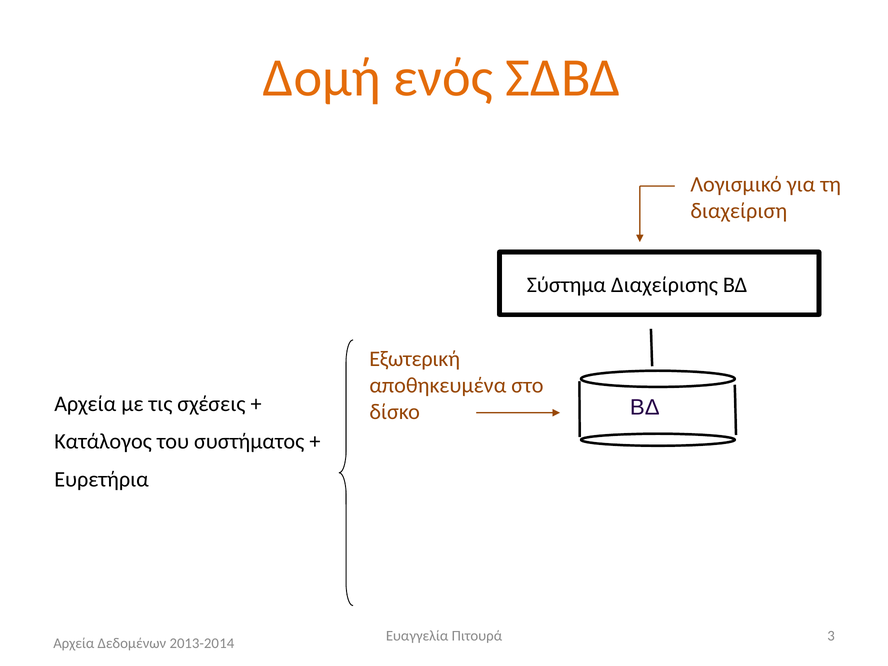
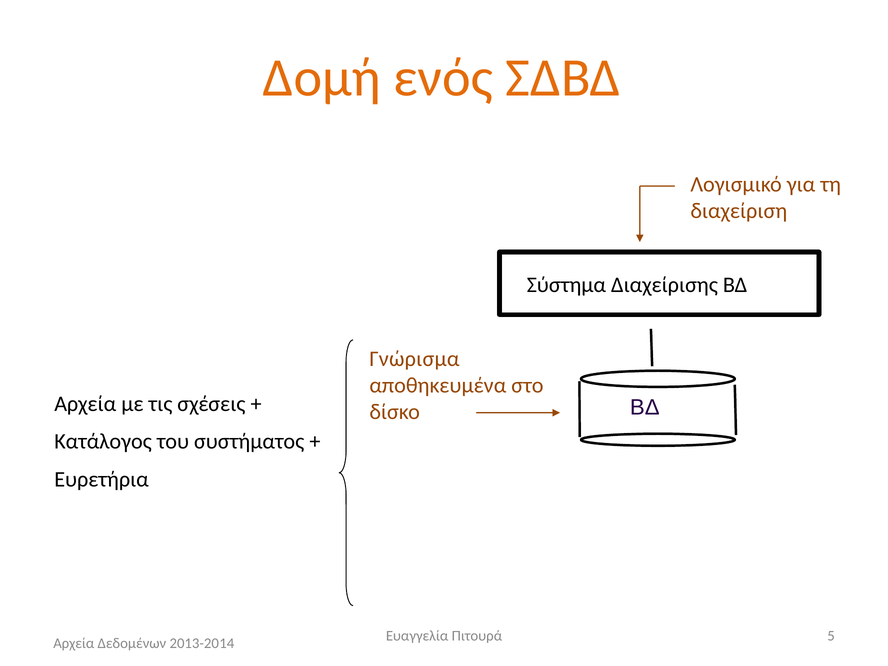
Εξωτερική: Εξωτερική -> Γνώρισμα
3: 3 -> 5
